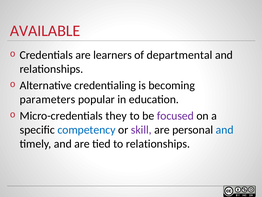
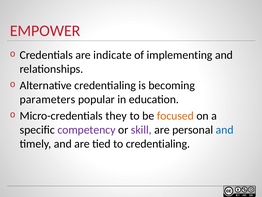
AVAILABLE: AVAILABLE -> EMPOWER
learners: learners -> indicate
departmental: departmental -> implementing
focused colour: purple -> orange
competency colour: blue -> purple
to relationships: relationships -> credentialing
